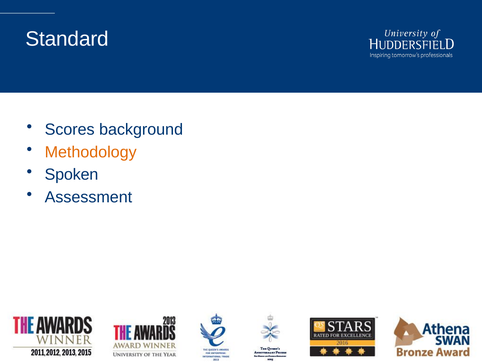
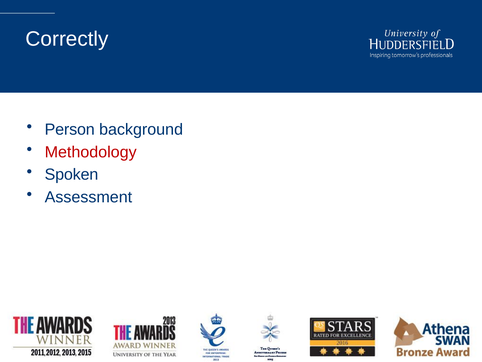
Standard: Standard -> Correctly
Scores: Scores -> Person
Methodology colour: orange -> red
